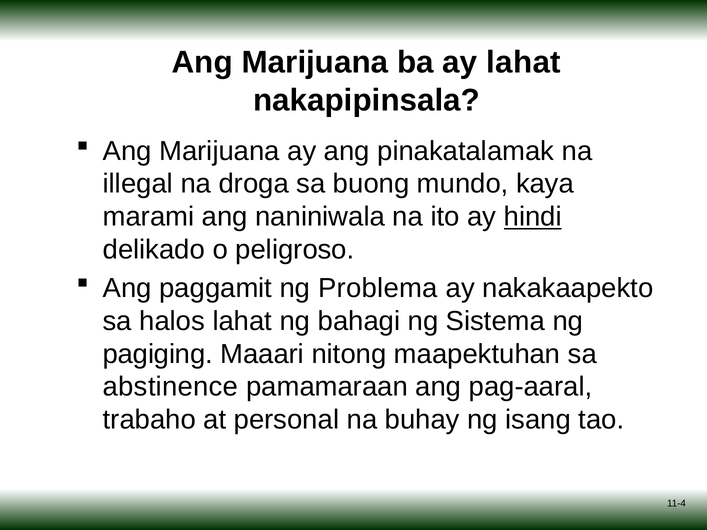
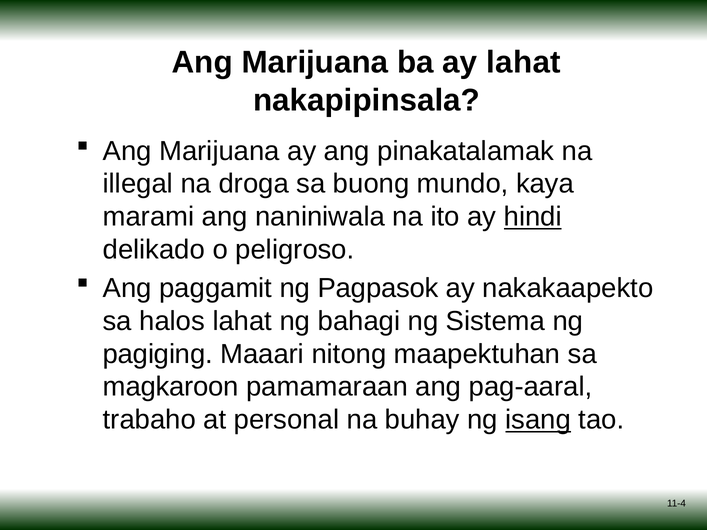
Problema: Problema -> Pagpasok
abstinence: abstinence -> magkaroon
isang underline: none -> present
